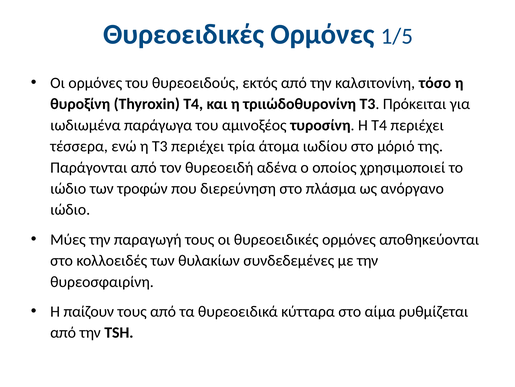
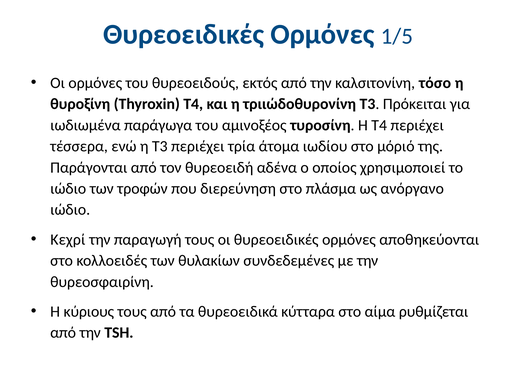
Μύες: Μύες -> Κεχρί
παίζουν: παίζουν -> κύριους
